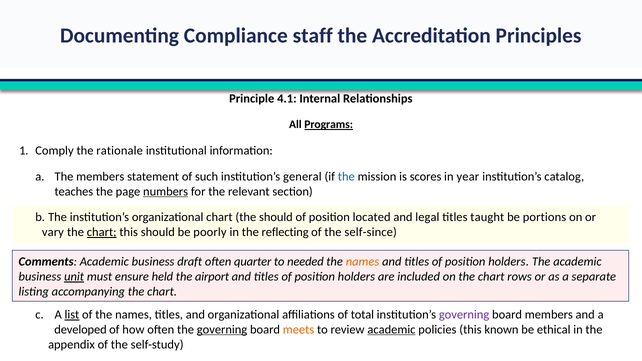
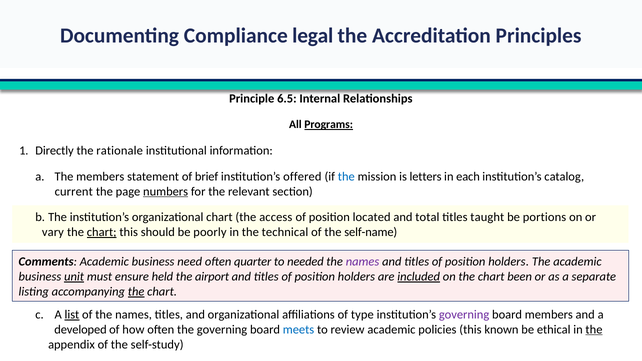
staff: staff -> legal
4.1: 4.1 -> 6.5
Comply: Comply -> Directly
such: such -> brief
general: general -> offered
scores: scores -> letters
year: year -> each
teaches: teaches -> current
the should: should -> access
legal: legal -> total
reflecting: reflecting -> technical
self-since: self-since -> self-name
draft: draft -> need
names at (363, 262) colour: orange -> purple
included underline: none -> present
rows: rows -> been
the at (136, 292) underline: none -> present
total: total -> type
governing at (222, 330) underline: present -> none
meets colour: orange -> blue
academic at (391, 330) underline: present -> none
the at (594, 330) underline: none -> present
